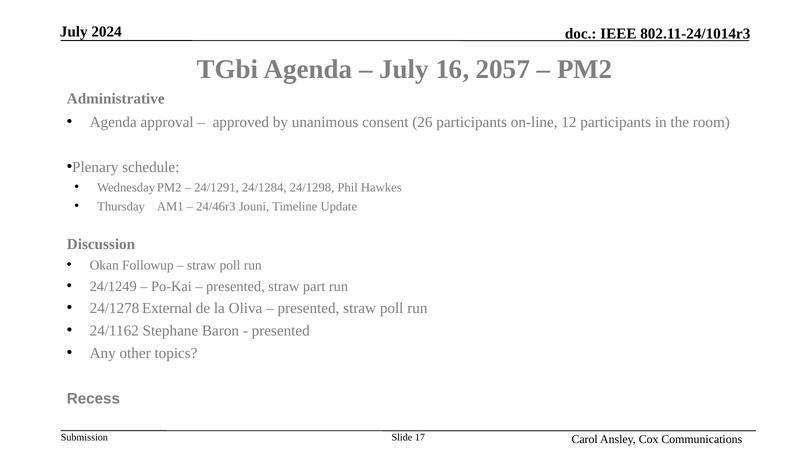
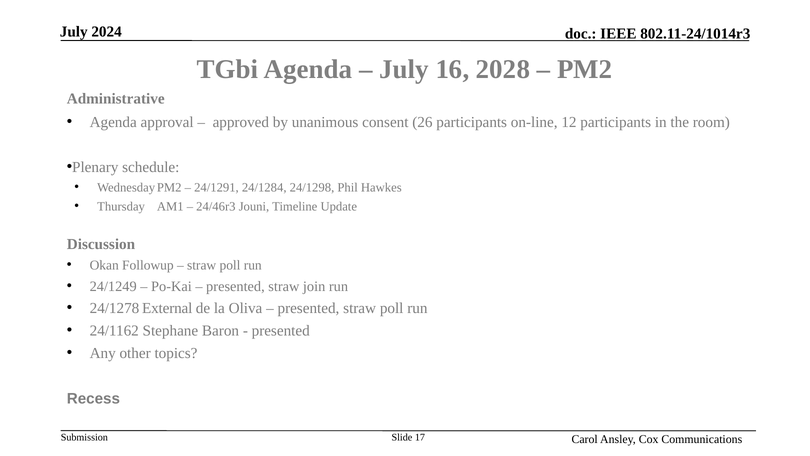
2057: 2057 -> 2028
part: part -> join
